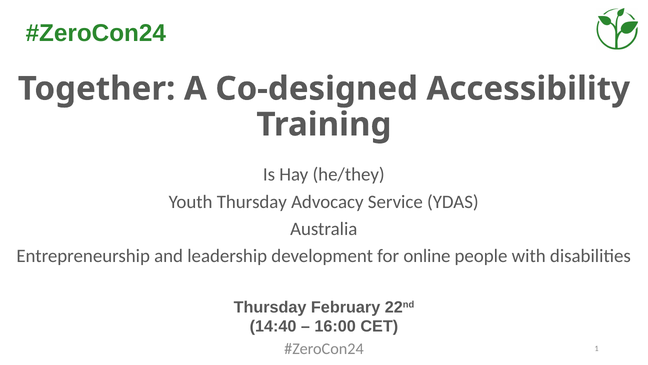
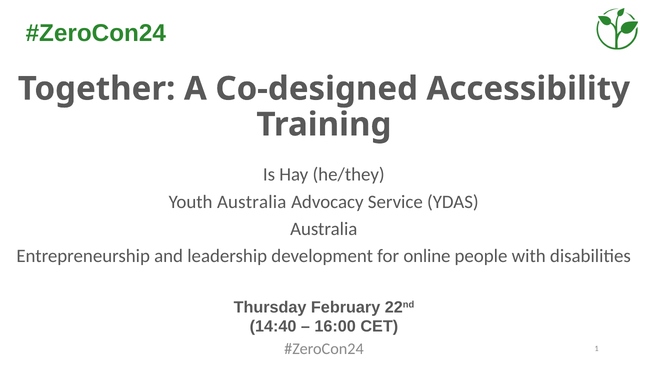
Youth Thursday: Thursday -> Australia
